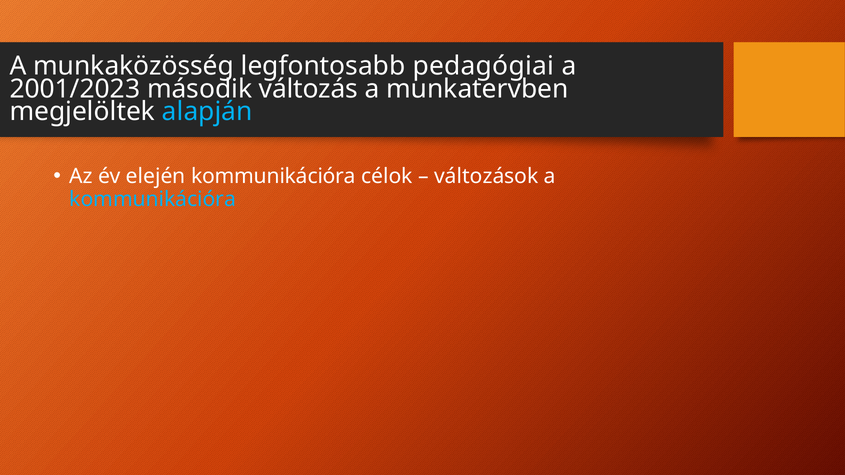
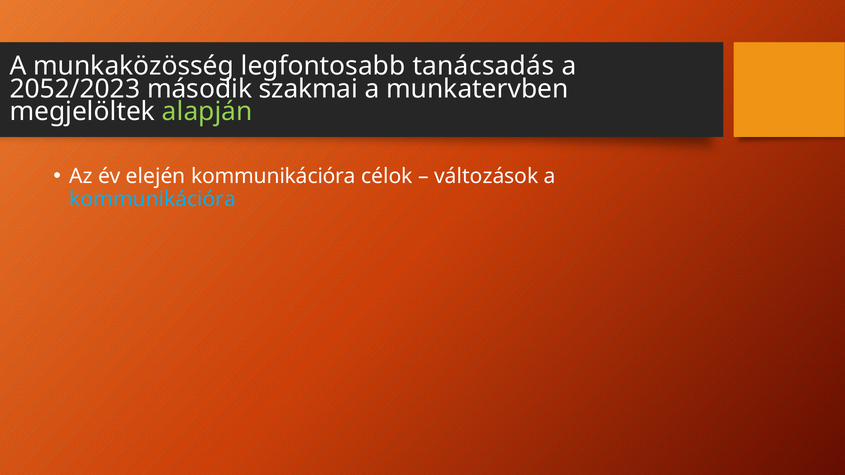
pedagógiai: pedagógiai -> tanácsadás
2001/2023: 2001/2023 -> 2052/2023
változás: változás -> szakmai
alapján colour: light blue -> light green
